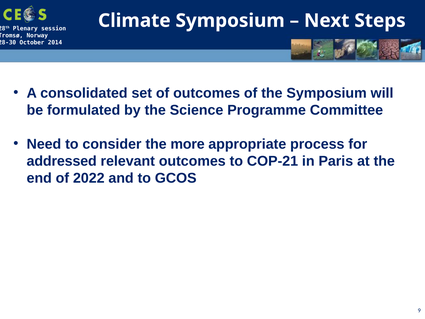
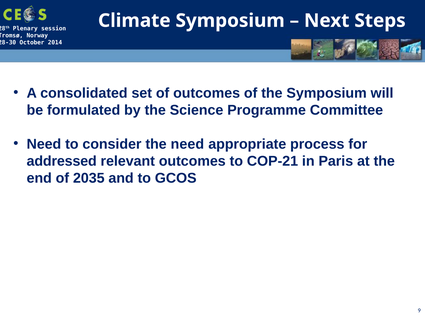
the more: more -> need
2022: 2022 -> 2035
